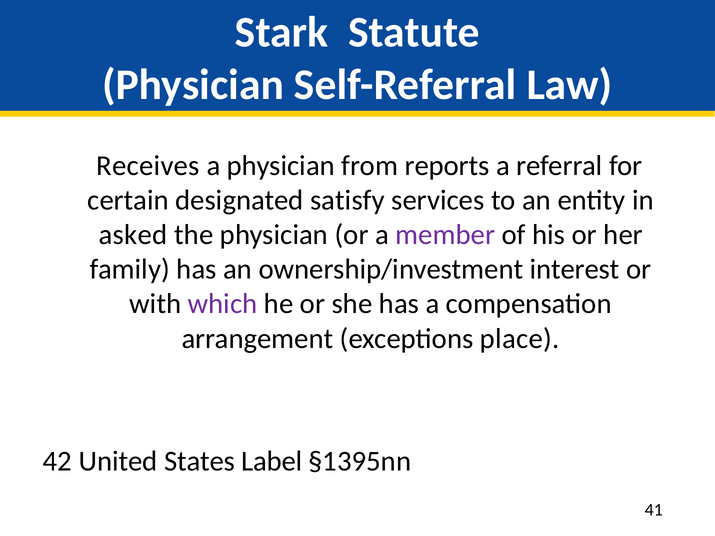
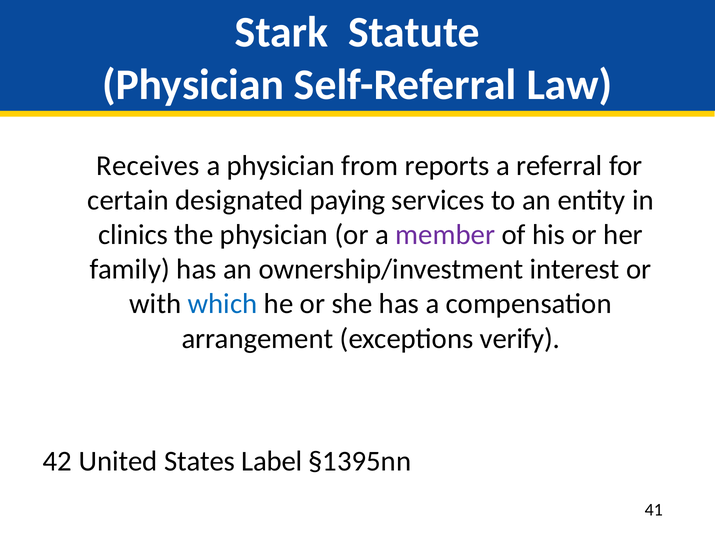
satisfy: satisfy -> paying
asked: asked -> clinics
which colour: purple -> blue
place: place -> verify
